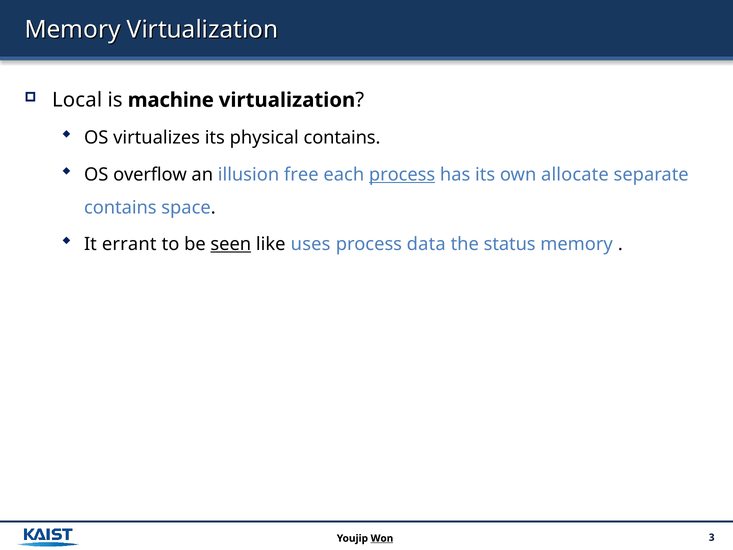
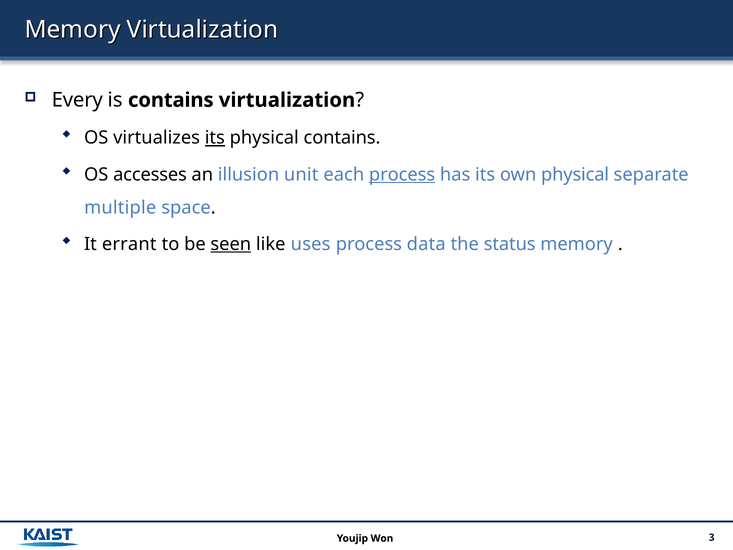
Local: Local -> Every
is machine: machine -> contains
its at (215, 138) underline: none -> present
overflow: overflow -> accesses
free: free -> unit
own allocate: allocate -> physical
contains at (120, 207): contains -> multiple
Won underline: present -> none
